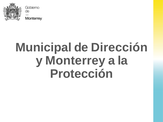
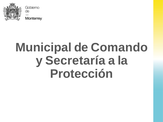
Dirección: Dirección -> Comando
Monterrey: Monterrey -> Secretaría
